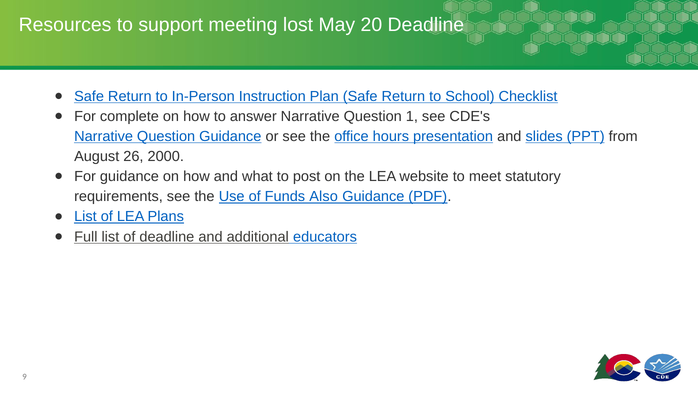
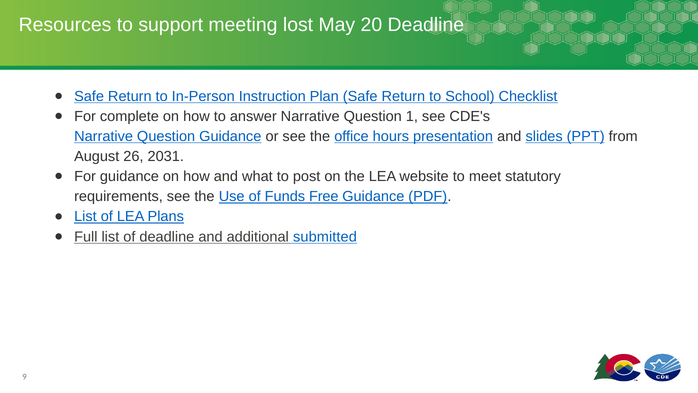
2000: 2000 -> 2031
Also: Also -> Free
educators: educators -> submitted
